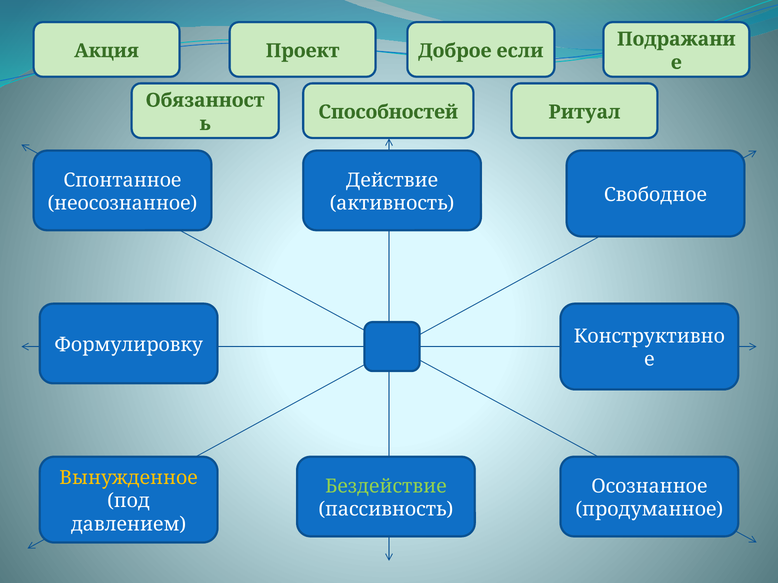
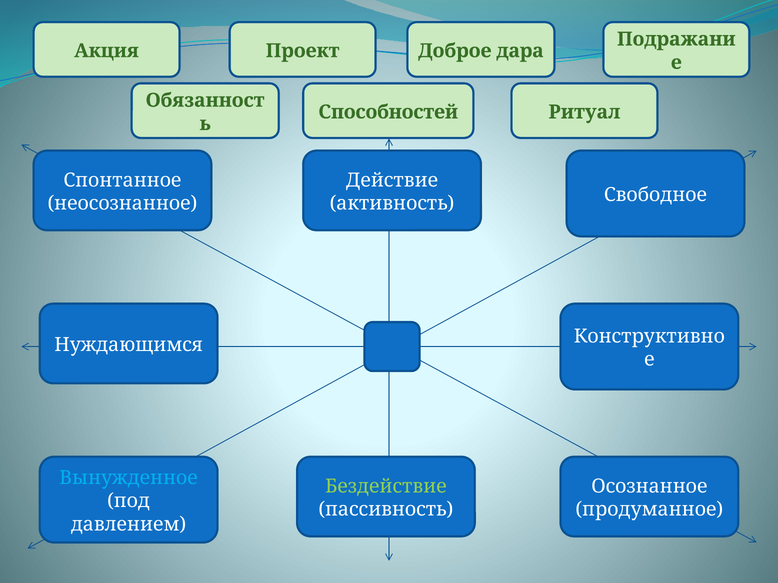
если: если -> дара
Формулировку: Формулировку -> Нуждающимся
Вынужденное colour: yellow -> light blue
